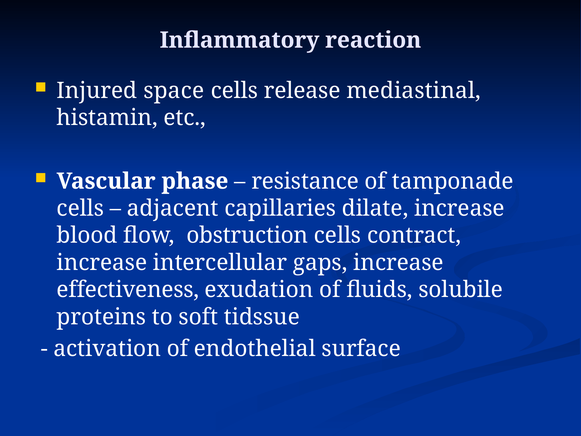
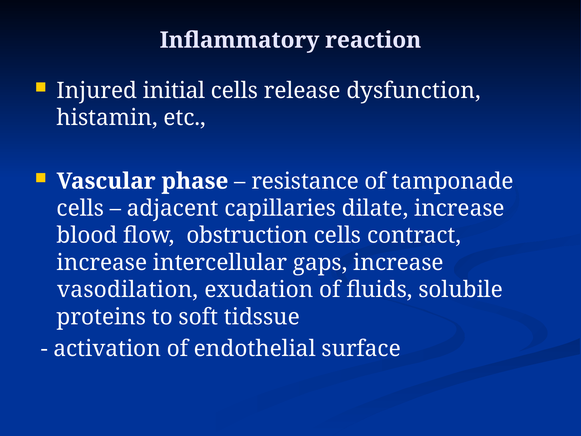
space: space -> initial
mediastinal: mediastinal -> dysfunction
effectiveness: effectiveness -> vasodilation
